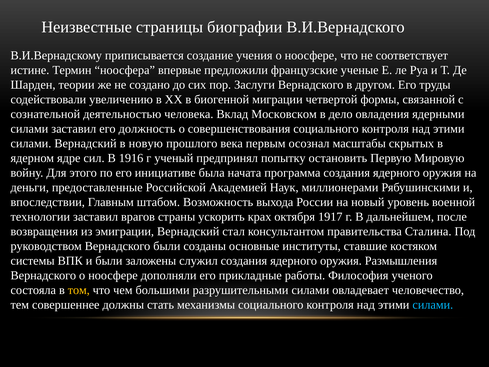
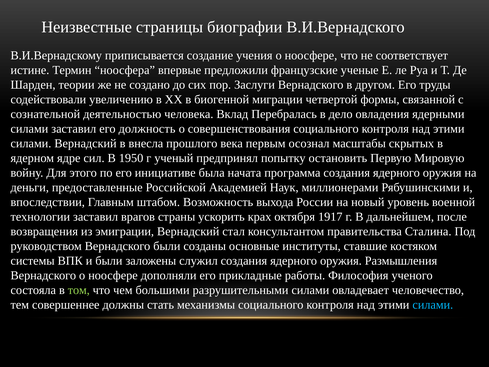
Московском: Московском -> Перебралась
новую: новую -> внесла
1916: 1916 -> 1950
том colour: yellow -> light green
